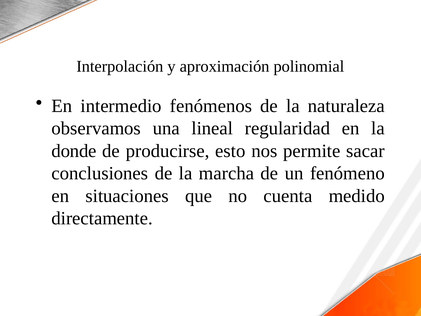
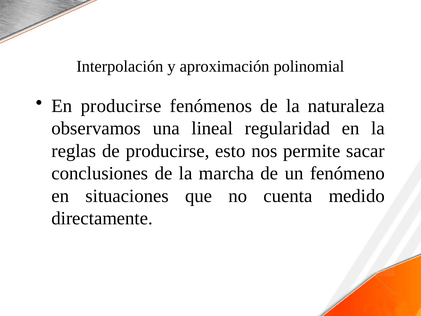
En intermedio: intermedio -> producirse
donde: donde -> reglas
